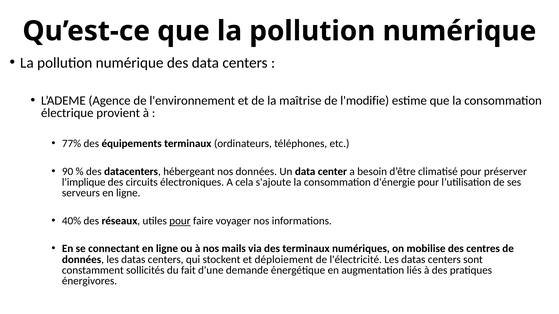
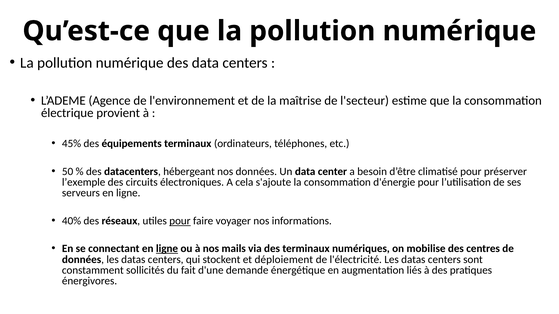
l'modifie: l'modifie -> l'secteur
77%: 77% -> 45%
90: 90 -> 50
l’implique: l’implique -> l’exemple
ligne at (167, 249) underline: none -> present
